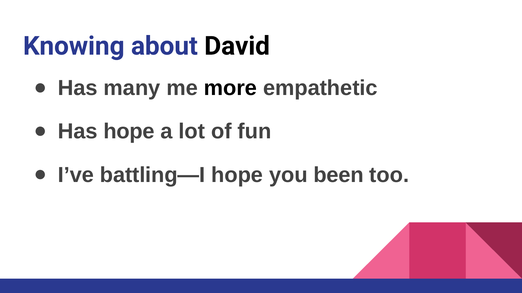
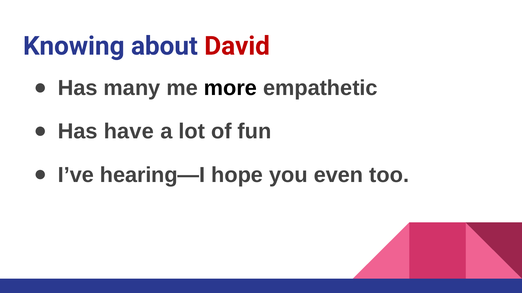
David colour: black -> red
Has hope: hope -> have
battling—I: battling—I -> hearing—I
been: been -> even
